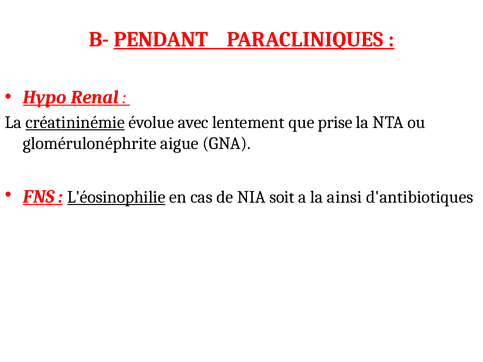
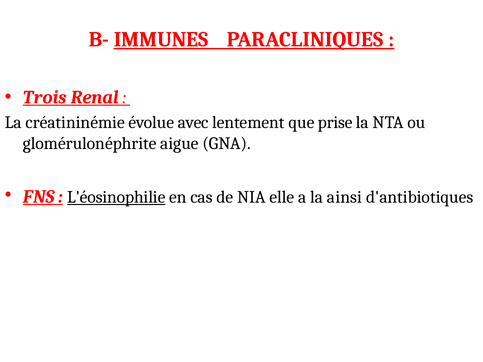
PENDANT: PENDANT -> IMMUNES
Hypo: Hypo -> Trois
créatininémie underline: present -> none
soit: soit -> elle
